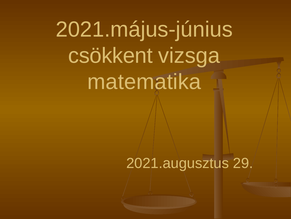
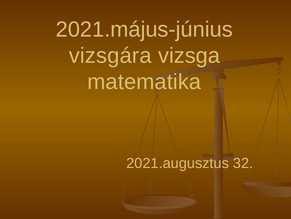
csökkent: csökkent -> vizsgára
29: 29 -> 32
